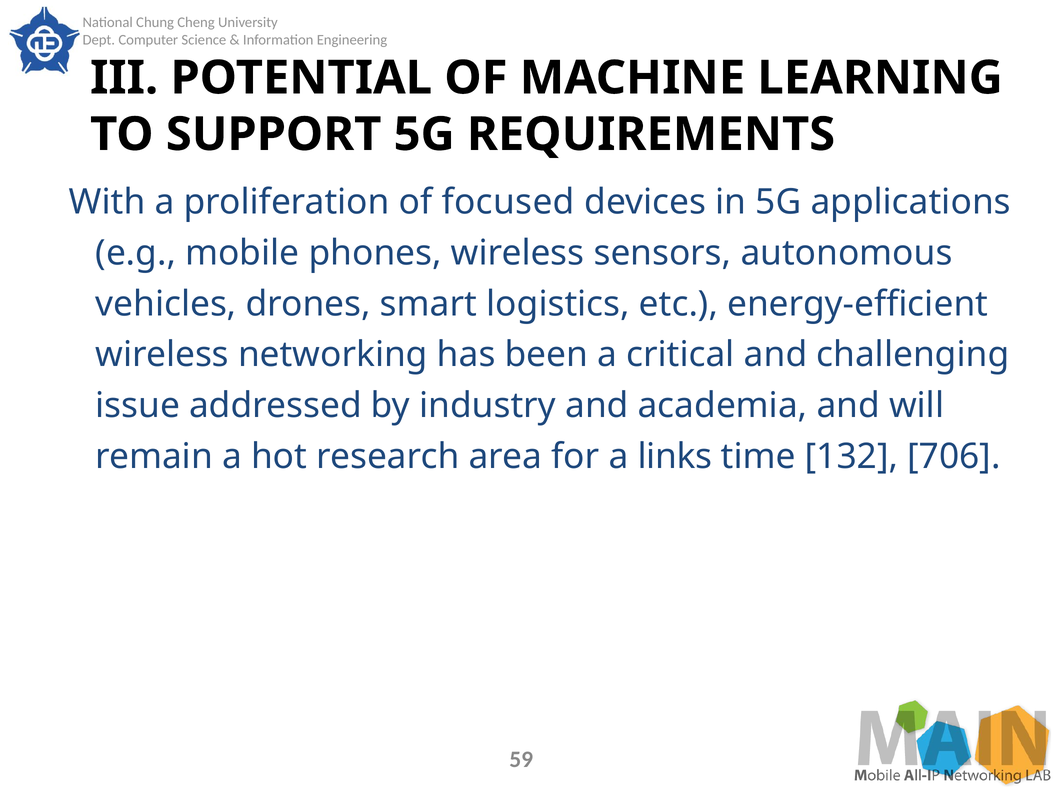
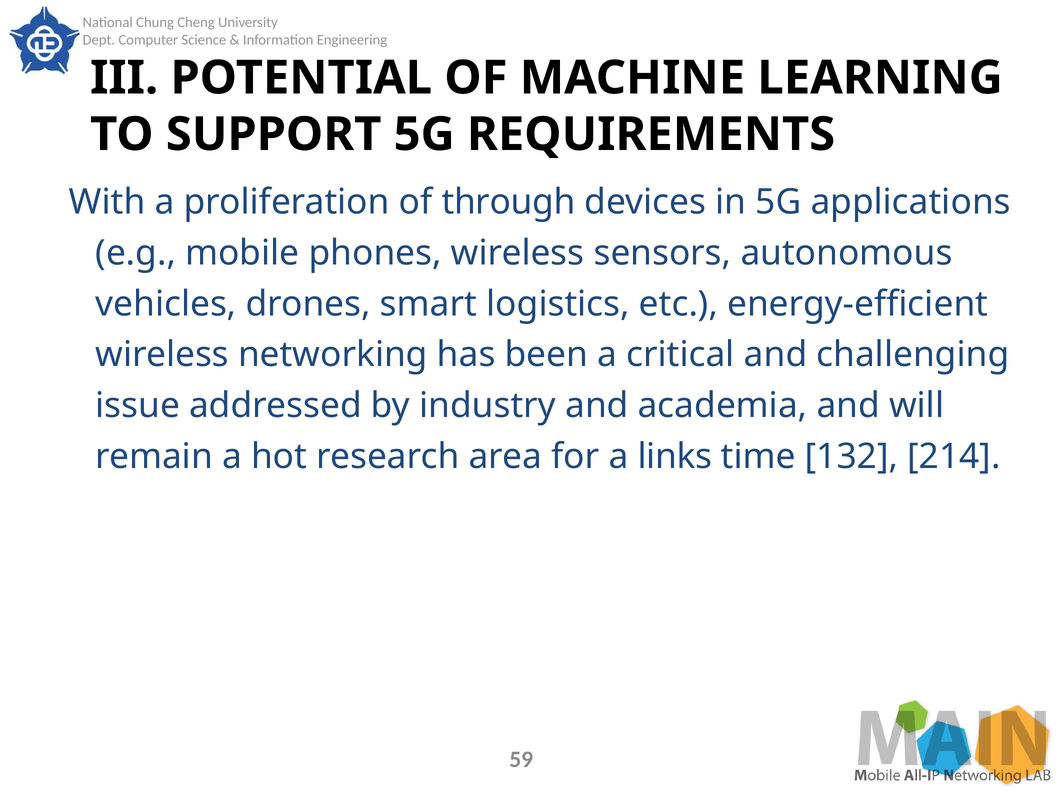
focused: focused -> through
706: 706 -> 214
